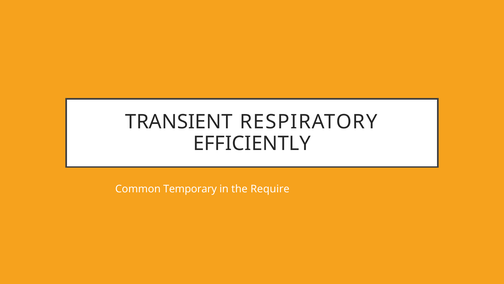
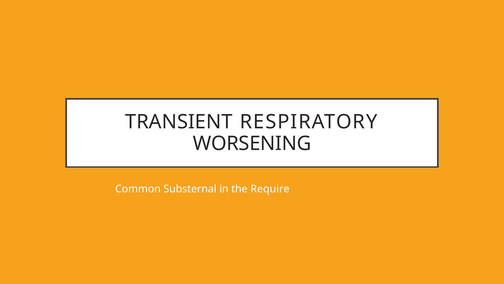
EFFICIENTLY: EFFICIENTLY -> WORSENING
Temporary: Temporary -> Substernal
